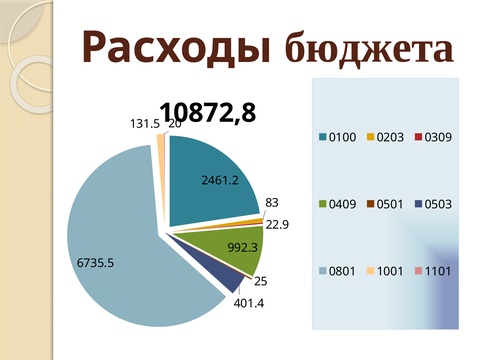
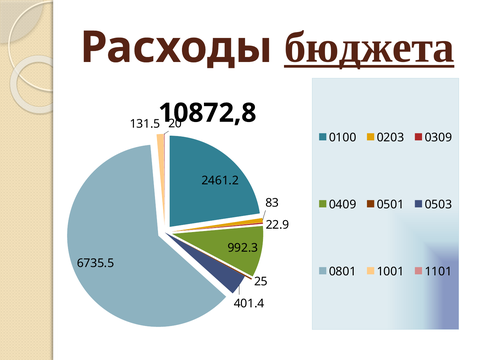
бюджета underline: none -> present
